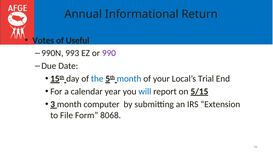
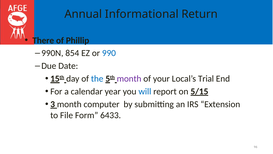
Votes: Votes -> There
Useful: Useful -> Phillip
993: 993 -> 854
990 colour: purple -> blue
month at (129, 79) colour: blue -> purple
8068: 8068 -> 6433
